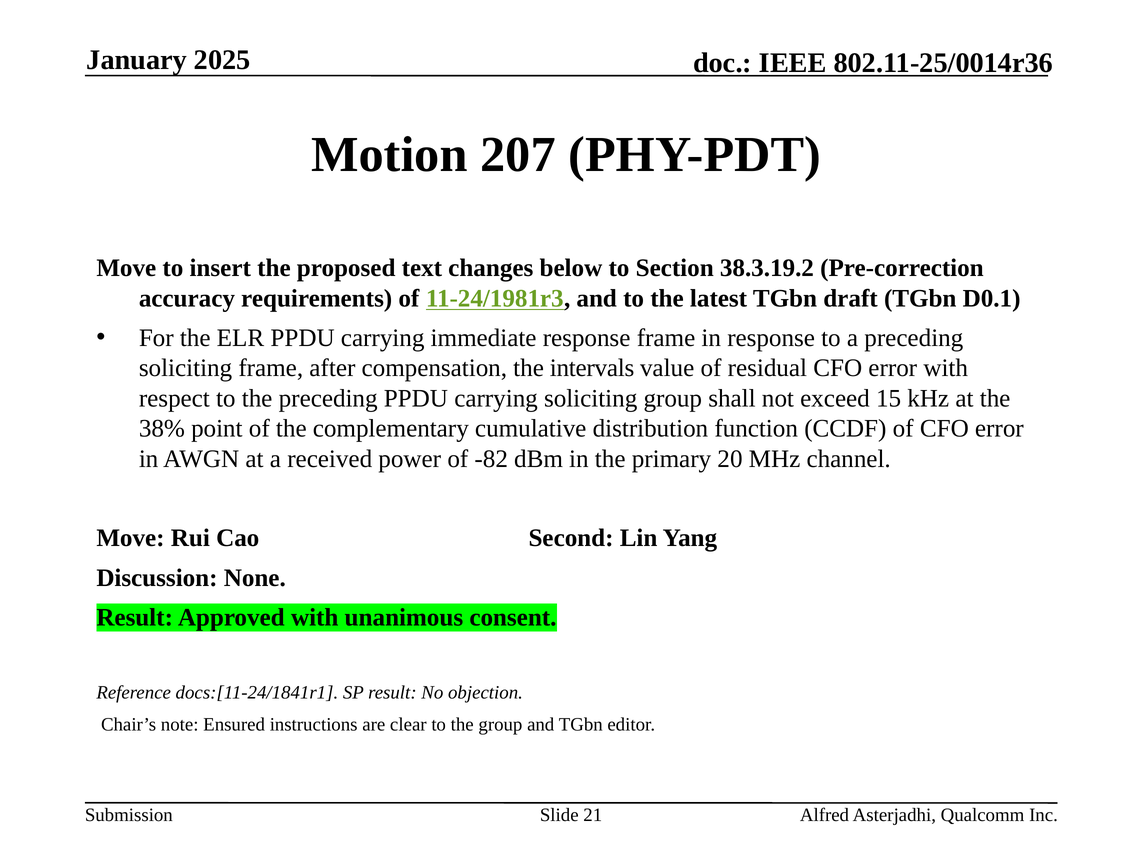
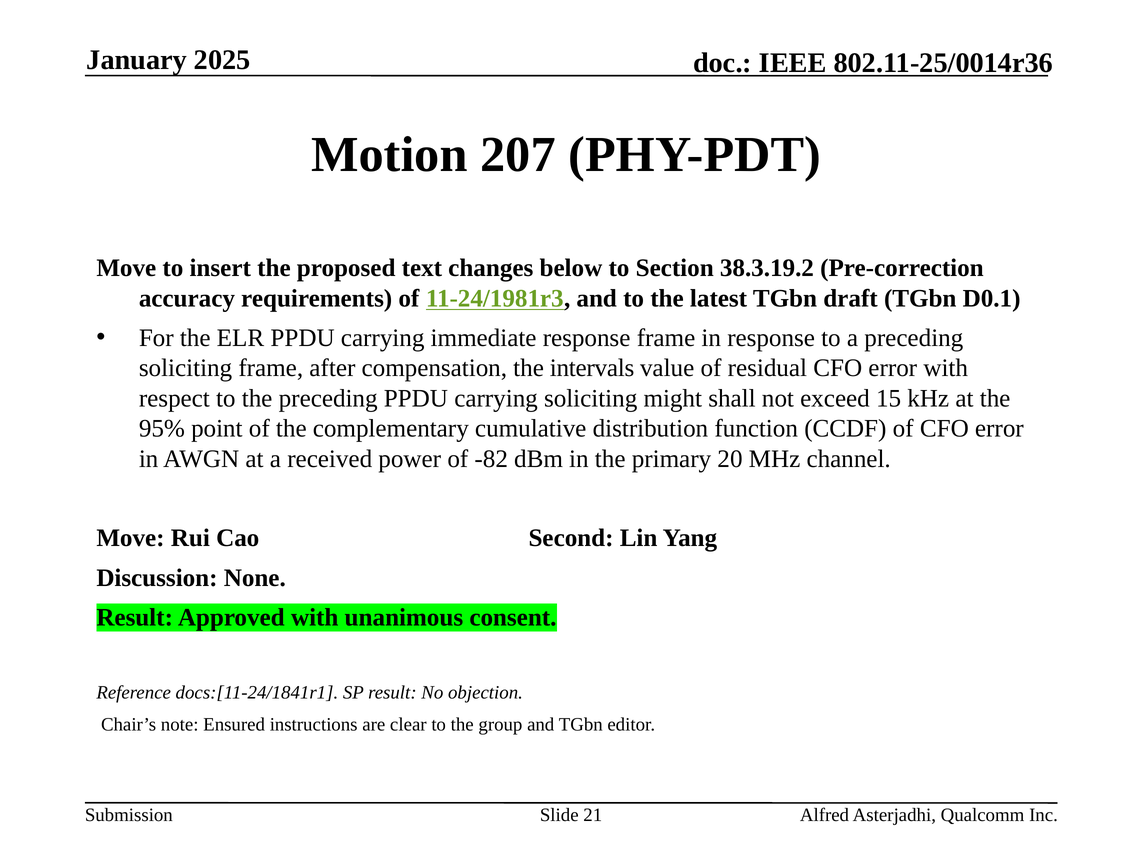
soliciting group: group -> might
38%: 38% -> 95%
